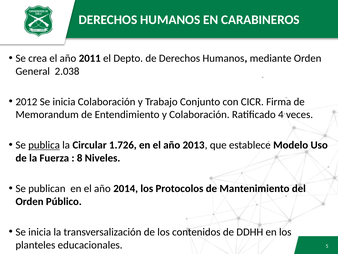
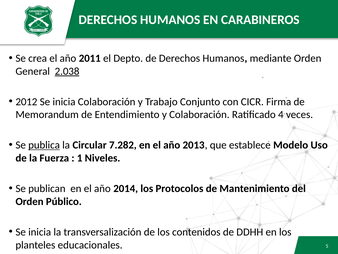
2.038 underline: none -> present
1.726: 1.726 -> 7.282
8: 8 -> 1
